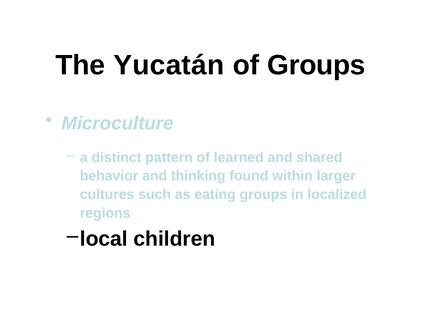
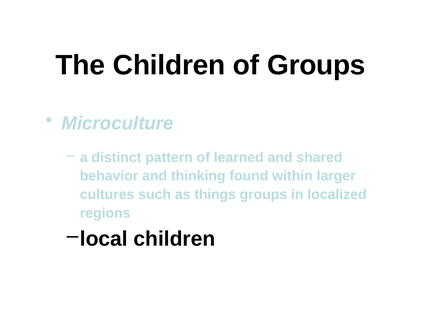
The Yucatán: Yucatán -> Children
eating: eating -> things
